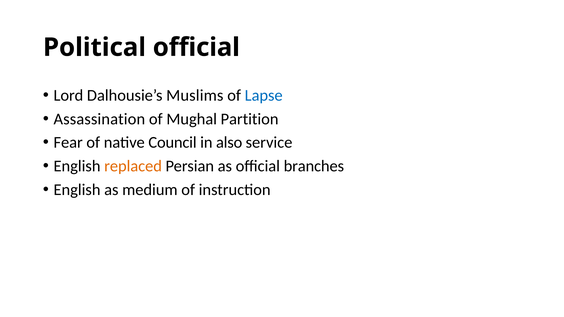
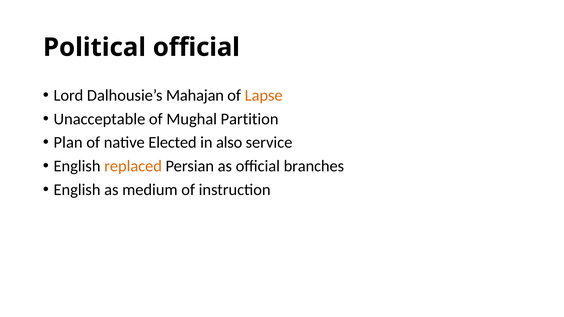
Muslims: Muslims -> Mahajan
Lapse colour: blue -> orange
Assassination: Assassination -> Unacceptable
Fear: Fear -> Plan
Council: Council -> Elected
